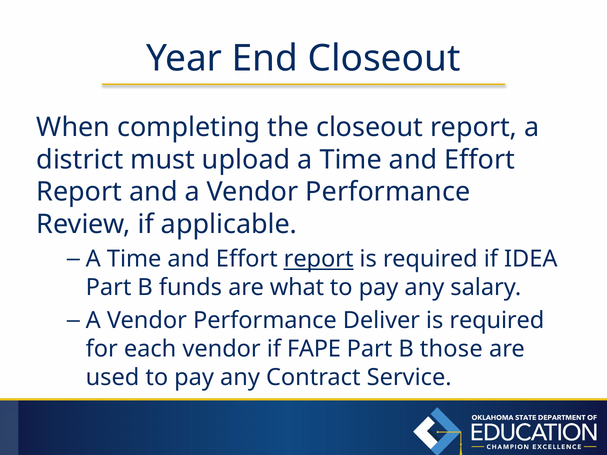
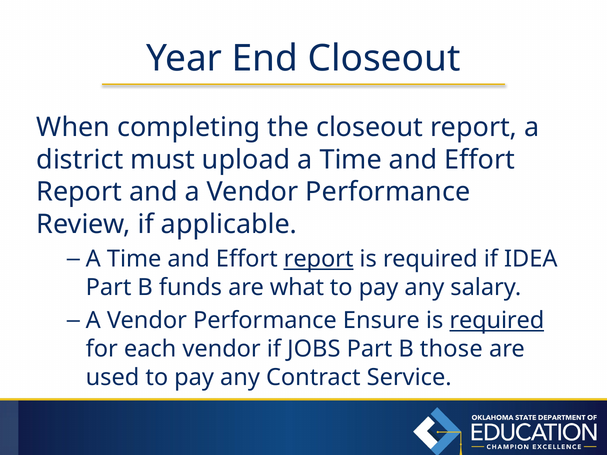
Deliver: Deliver -> Ensure
required at (497, 321) underline: none -> present
FAPE: FAPE -> JOBS
